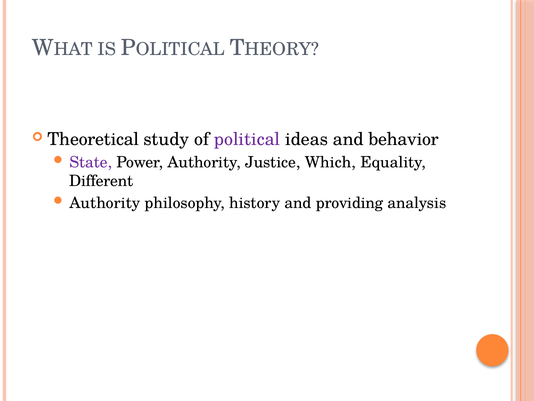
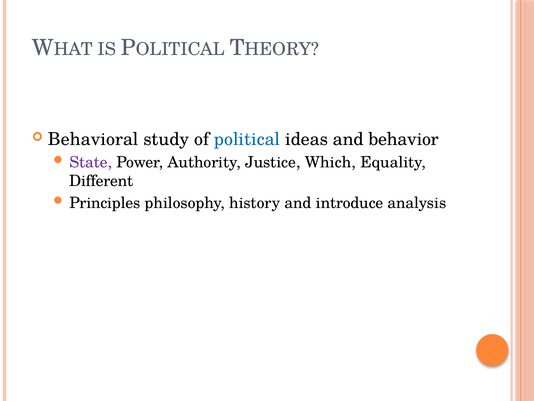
Theoretical: Theoretical -> Behavioral
political colour: purple -> blue
Authority at (105, 203): Authority -> Principles
providing: providing -> introduce
